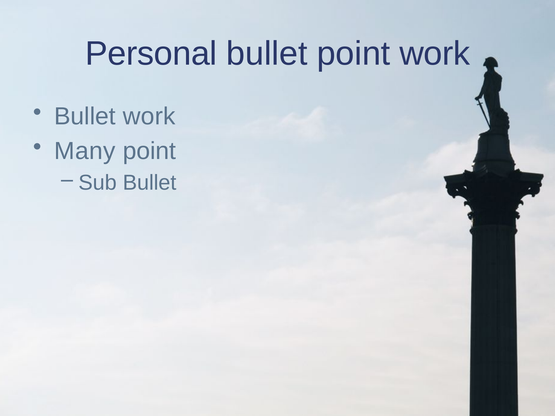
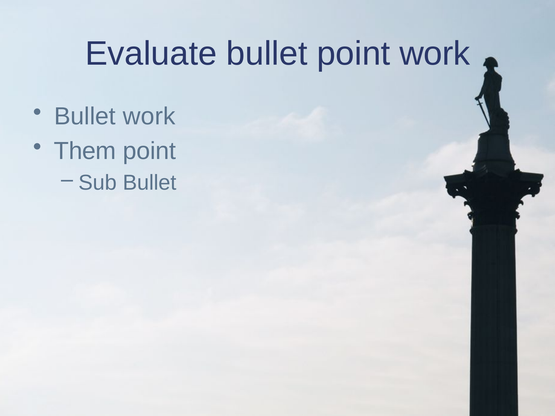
Personal: Personal -> Evaluate
Many: Many -> Them
